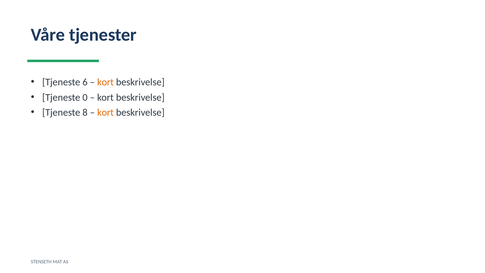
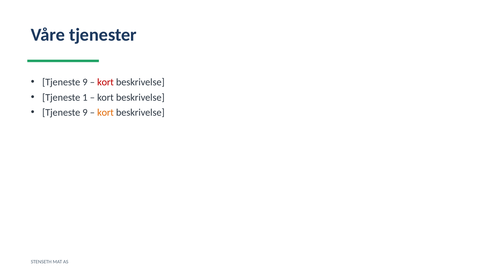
6 at (85, 82): 6 -> 9
kort at (106, 82) colour: orange -> red
0: 0 -> 1
8 at (85, 112): 8 -> 9
